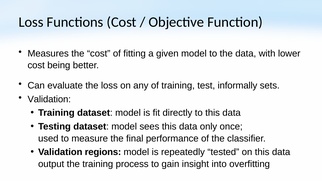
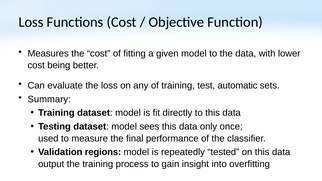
informally: informally -> automatic
Validation at (49, 99): Validation -> Summary
